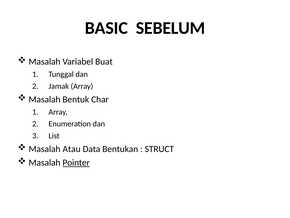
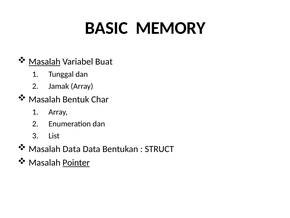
SEBELUM: SEBELUM -> MEMORY
Masalah at (45, 62) underline: none -> present
Masalah Atau: Atau -> Data
